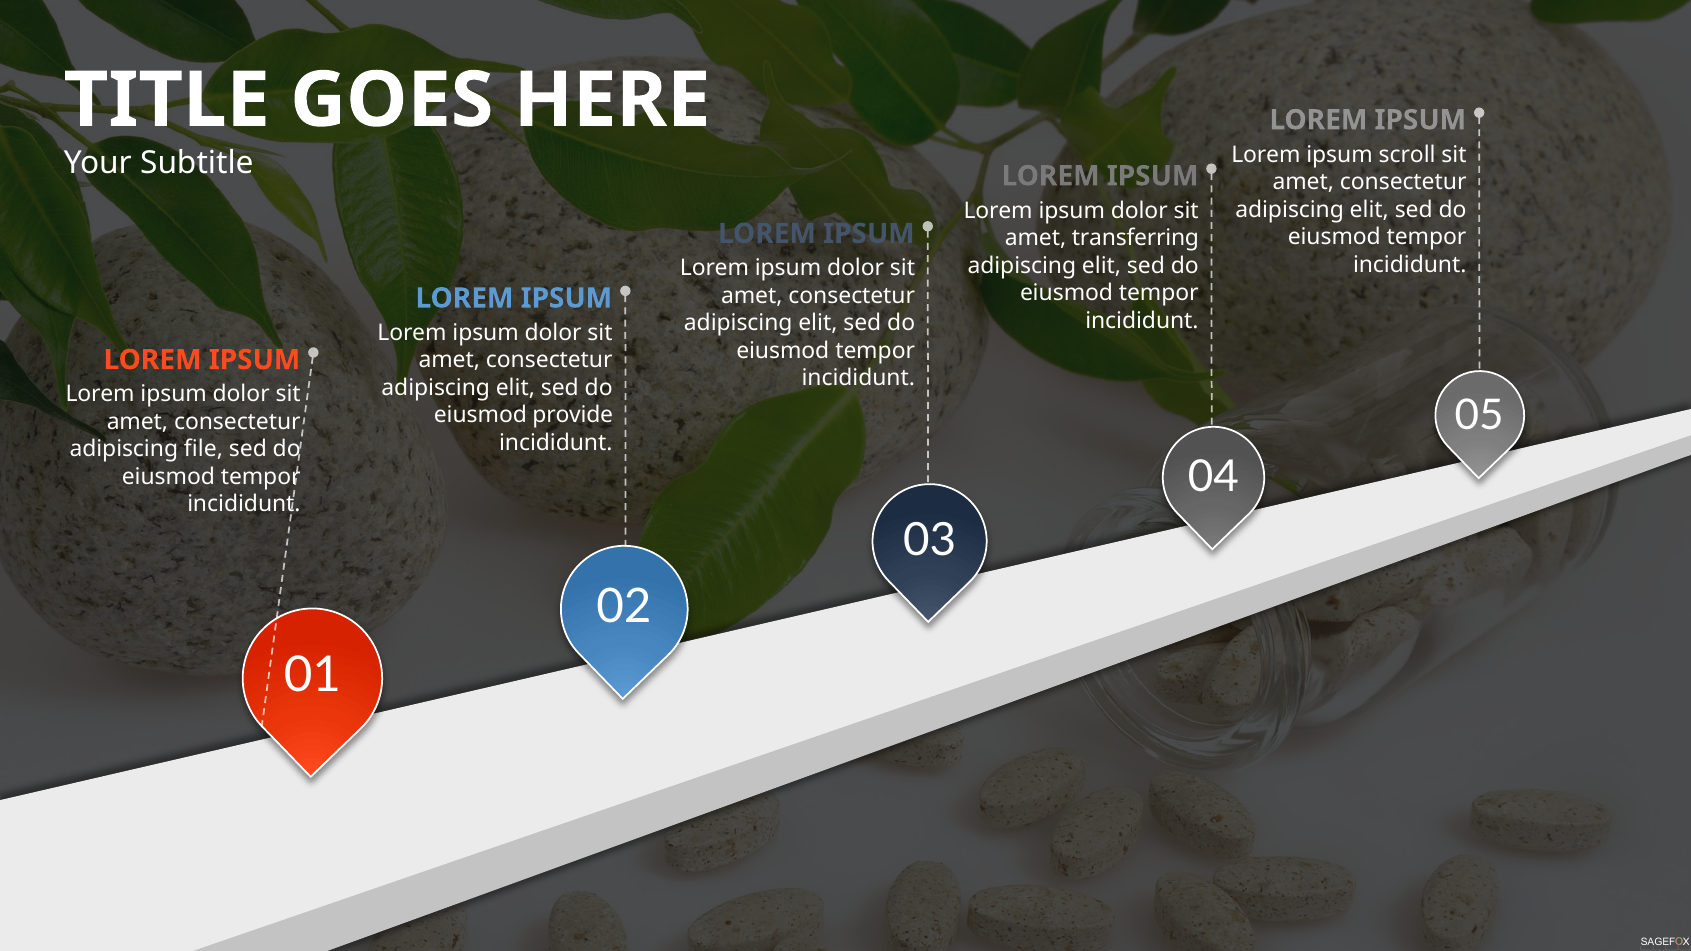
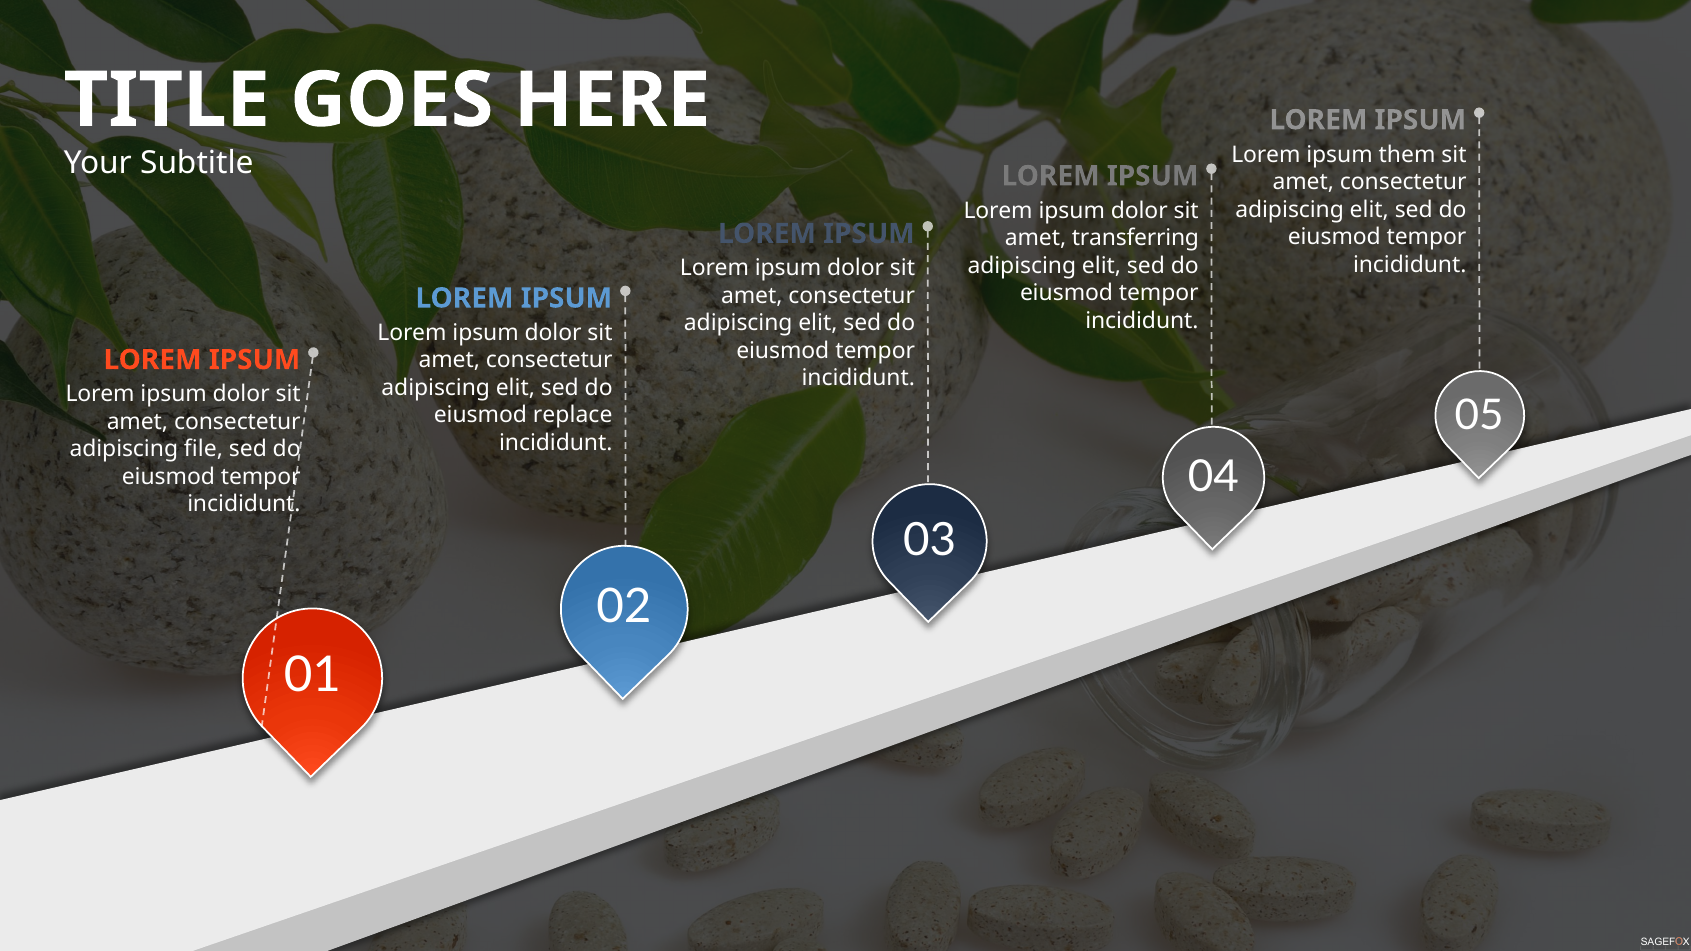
scroll: scroll -> them
provide: provide -> replace
